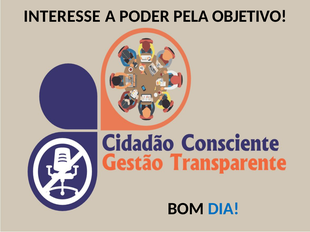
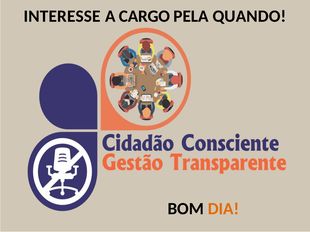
PODER: PODER -> CARGO
OBJETIVO: OBJETIVO -> QUANDO
DIA colour: blue -> orange
